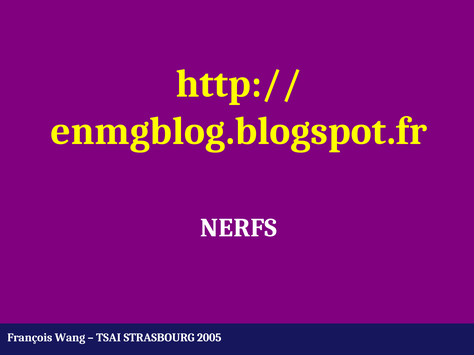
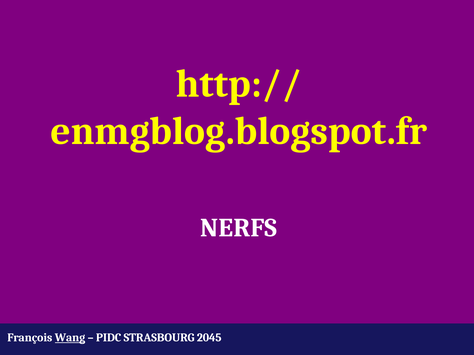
Wang underline: none -> present
TSAI: TSAI -> PIDC
2005: 2005 -> 2045
